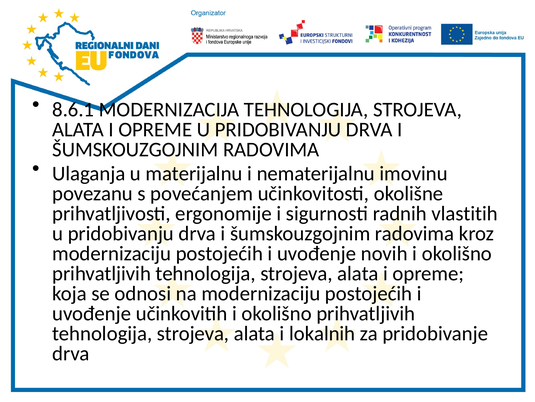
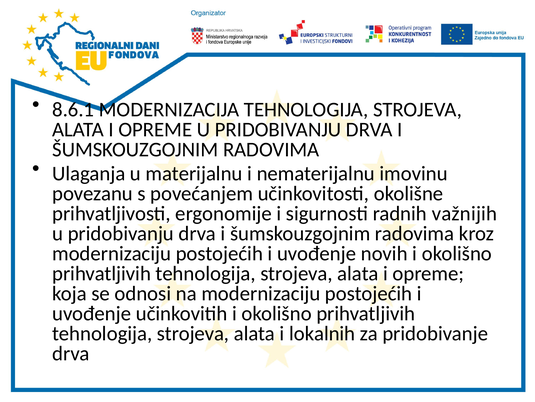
vlastitih: vlastitih -> važnijih
